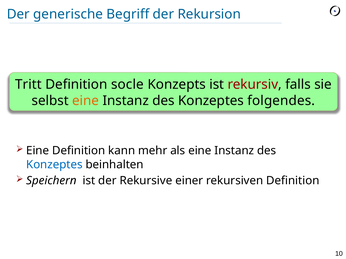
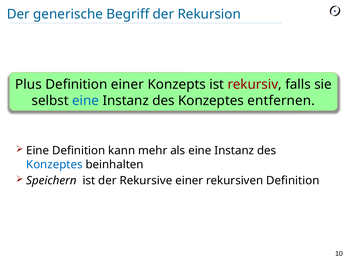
Tritt: Tritt -> Plus
Definition socle: socle -> einer
eine at (86, 101) colour: orange -> blue
folgendes: folgendes -> entfernen
